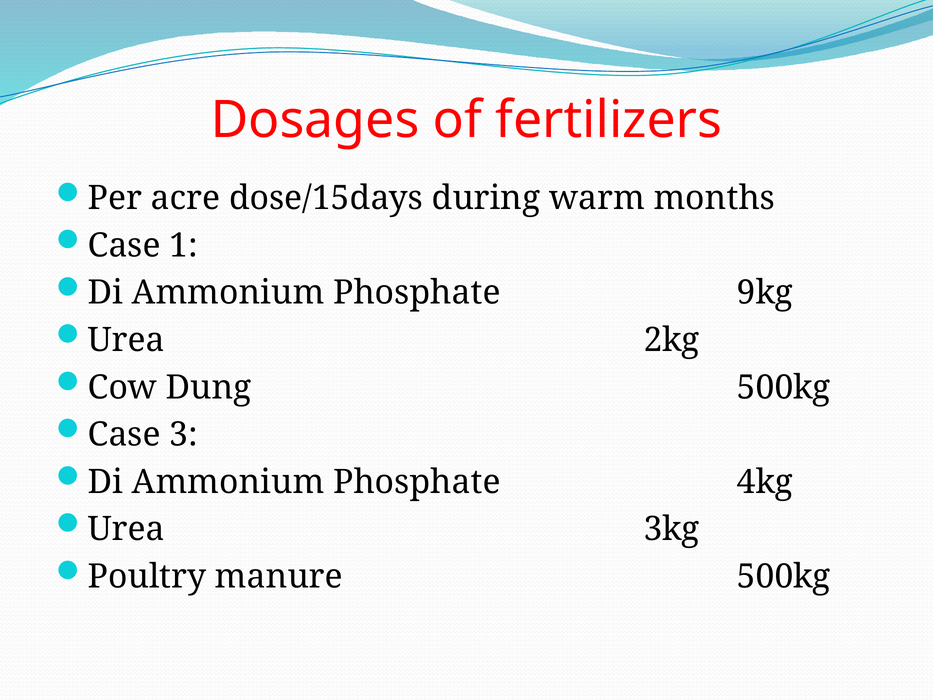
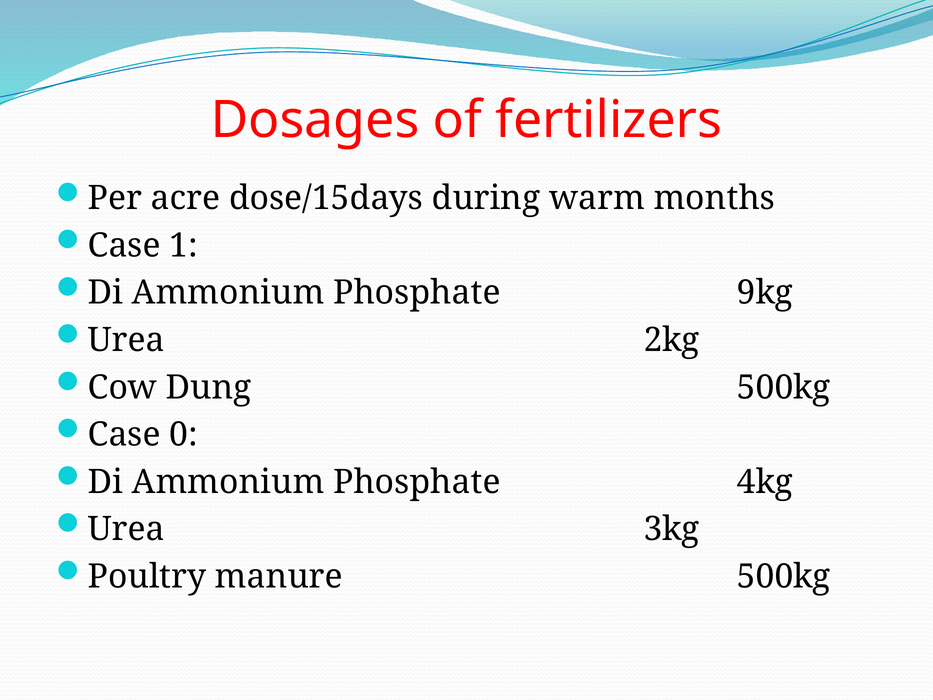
3: 3 -> 0
